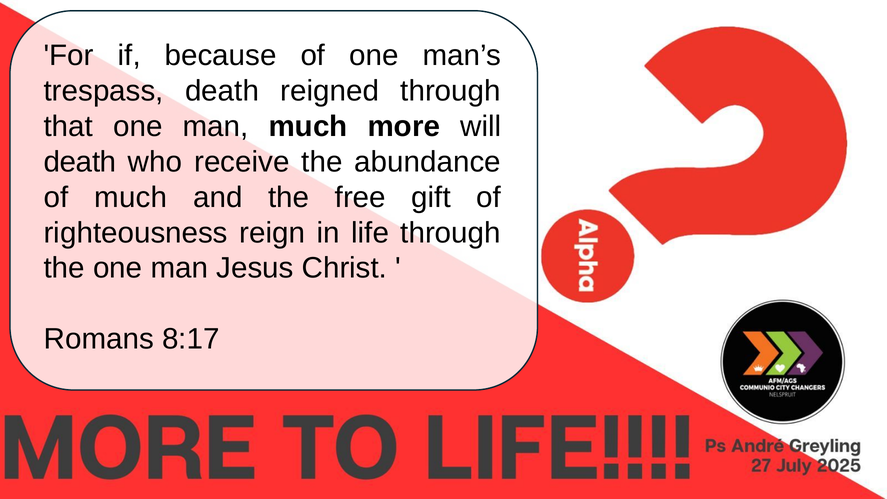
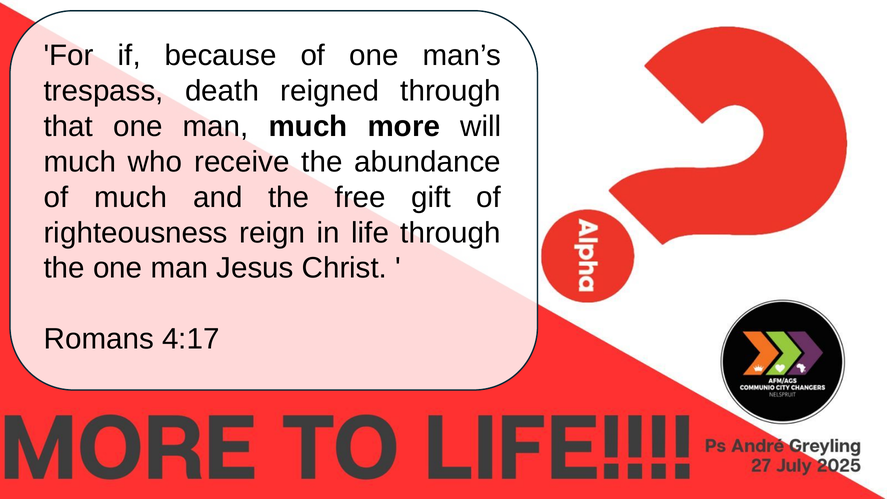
death at (80, 162): death -> much
8:17: 8:17 -> 4:17
